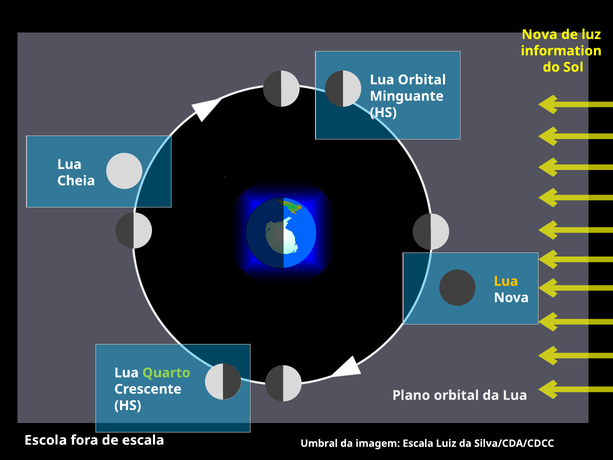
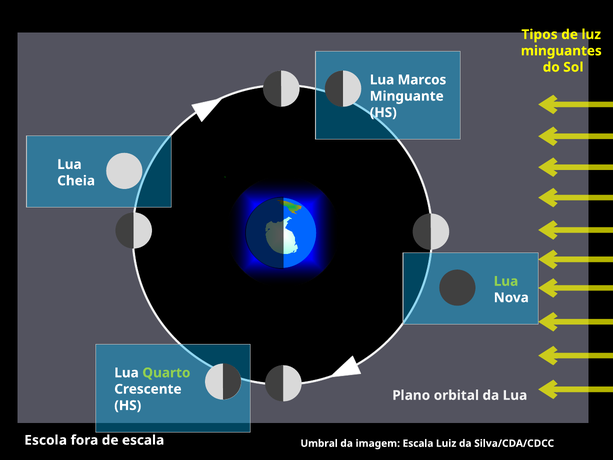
Nova at (539, 35): Nova -> Tipos
information: information -> minguantes
Lua Orbital: Orbital -> Marcos
Lua at (506, 281) colour: yellow -> light green
